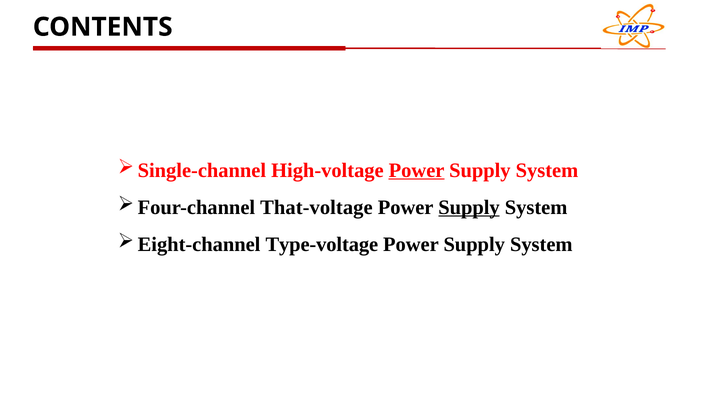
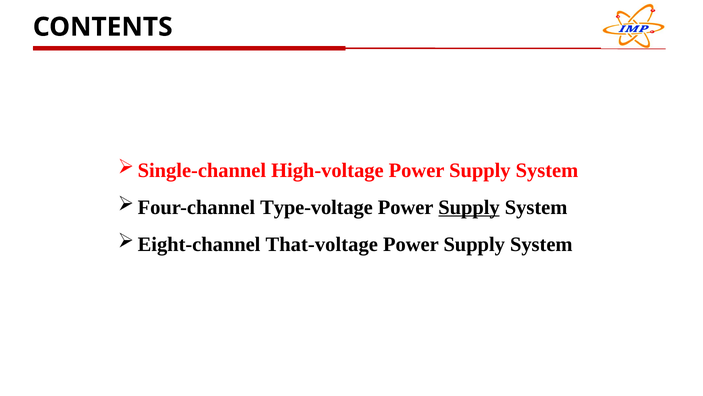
Power at (417, 170) underline: present -> none
That-voltage: That-voltage -> Type-voltage
Type-voltage: Type-voltage -> That-voltage
